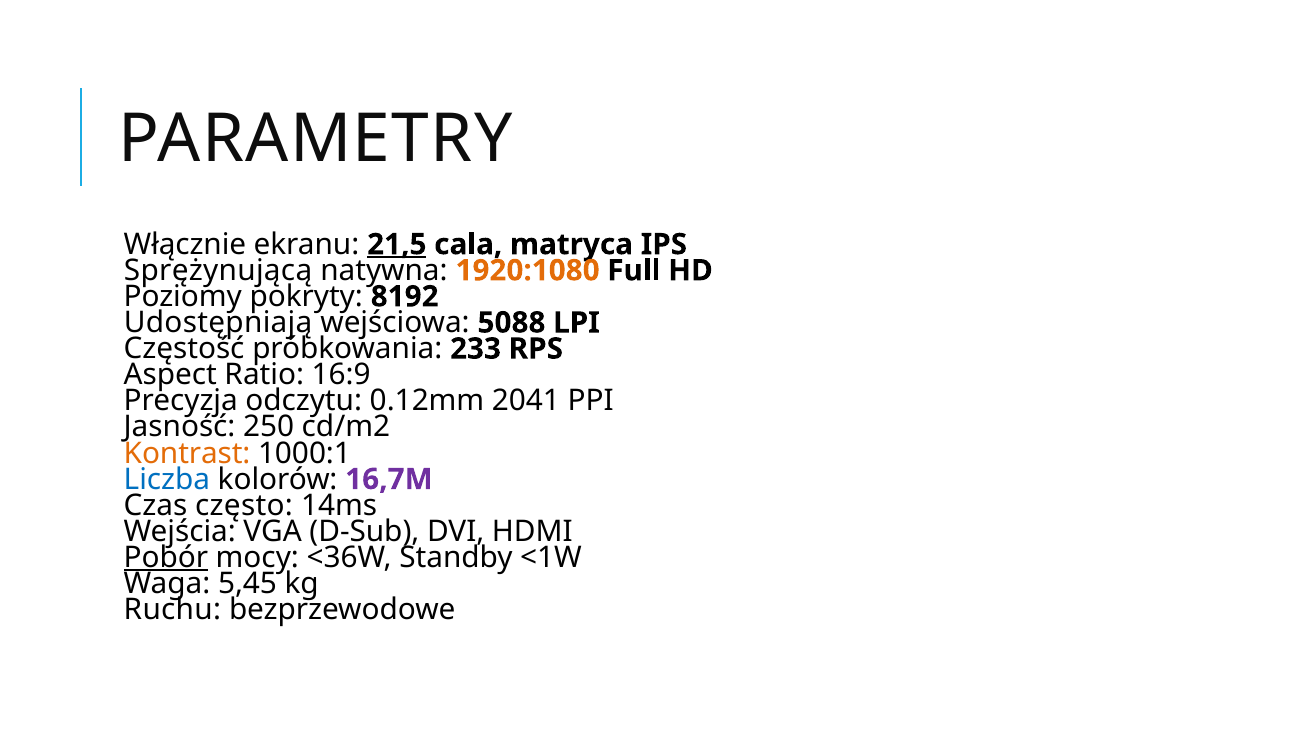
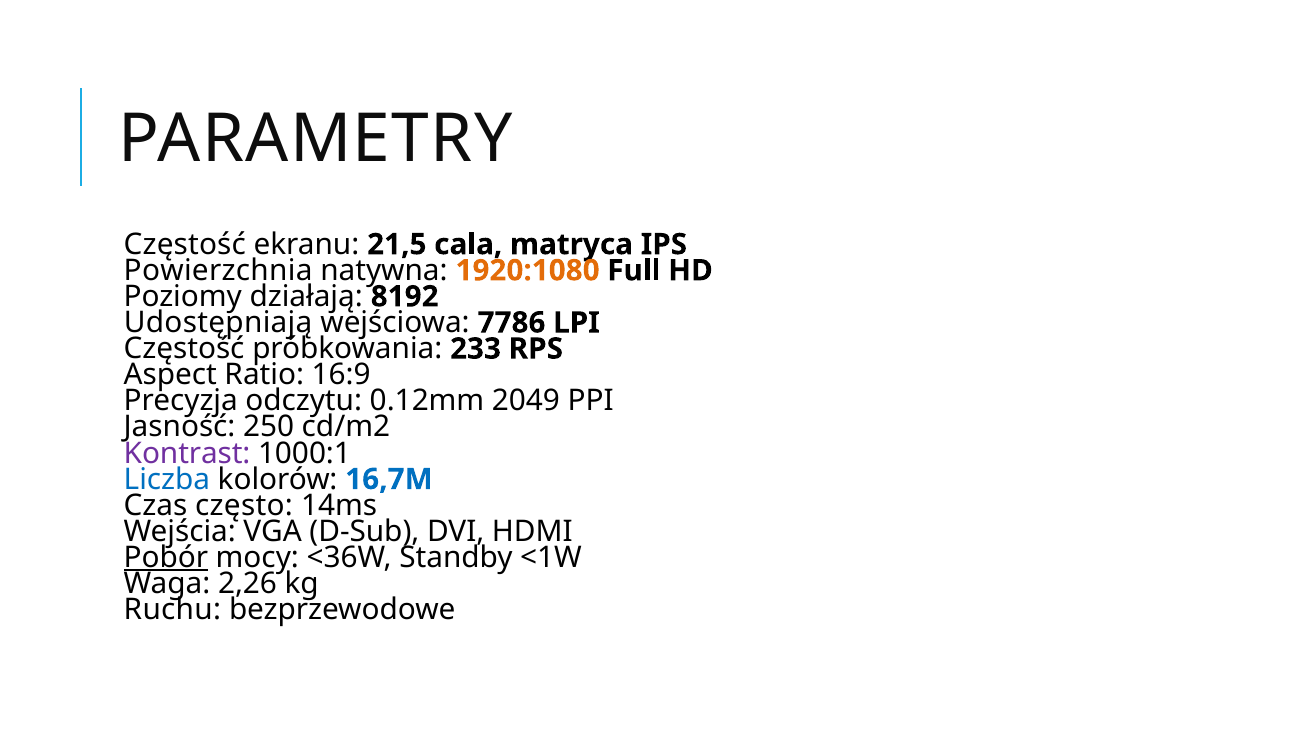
Włącznie at (185, 244): Włącznie -> Częstość
21,5 underline: present -> none
Sprężynującą: Sprężynującą -> Powierzchnia
pokryty: pokryty -> działają
5088: 5088 -> 7786
2041: 2041 -> 2049
Kontrast colour: orange -> purple
16,7M colour: purple -> blue
5,45: 5,45 -> 2,26
